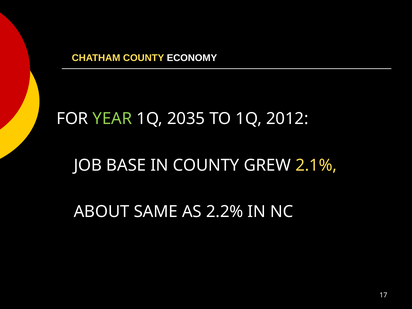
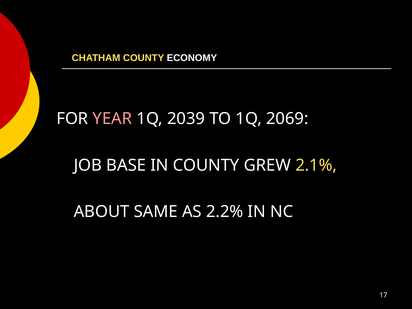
YEAR colour: light green -> pink
2035: 2035 -> 2039
2012: 2012 -> 2069
